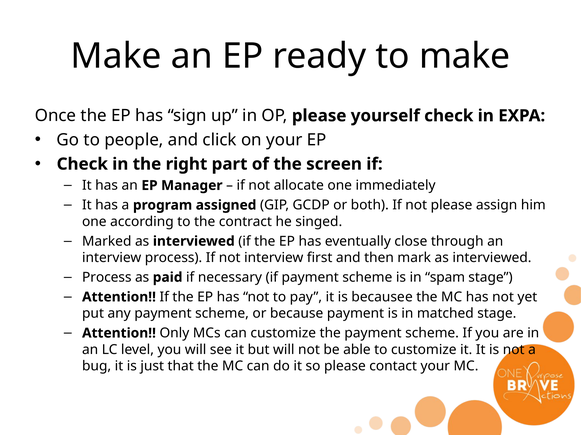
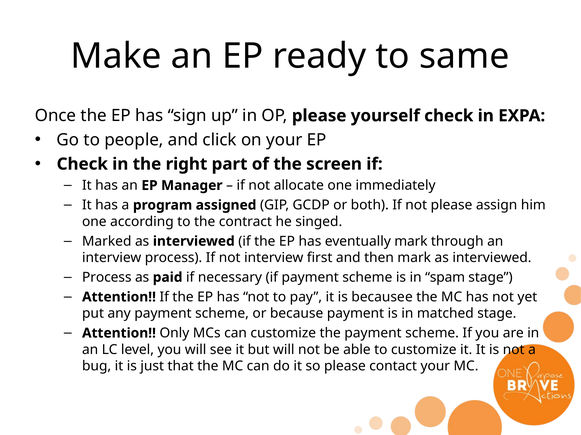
to make: make -> same
eventually close: close -> mark
